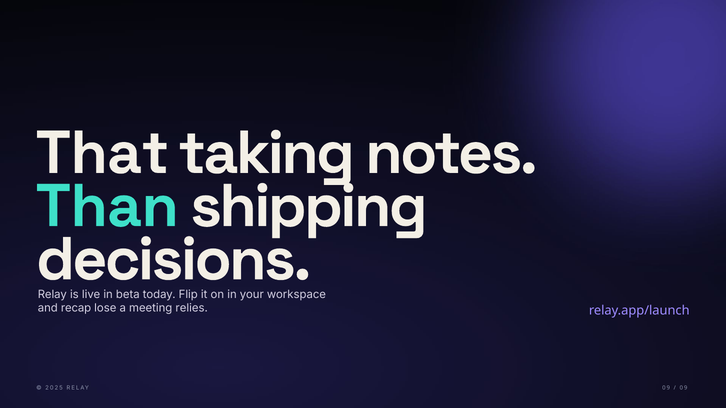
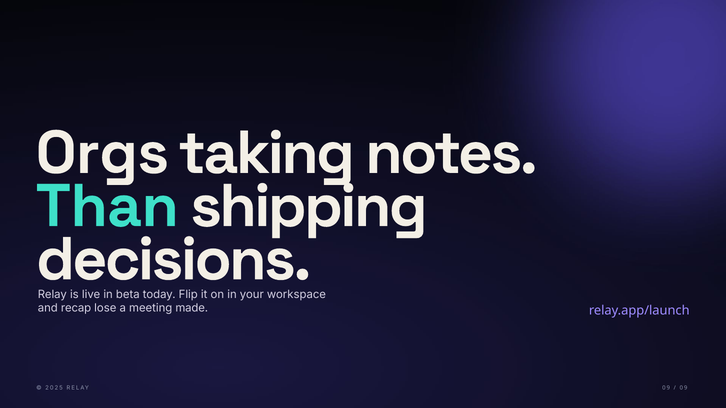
That: That -> Orgs
relies: relies -> made
